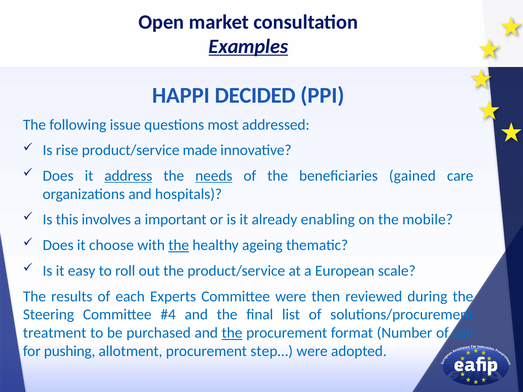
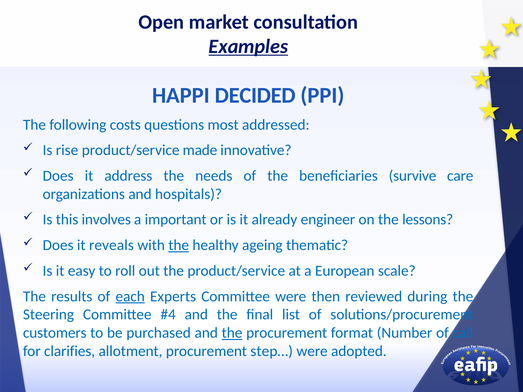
issue: issue -> costs
address underline: present -> none
needs underline: present -> none
gained: gained -> survive
enabling: enabling -> engineer
mobile: mobile -> lessons
choose: choose -> reveals
each underline: none -> present
treatment: treatment -> customers
pushing: pushing -> clarifies
